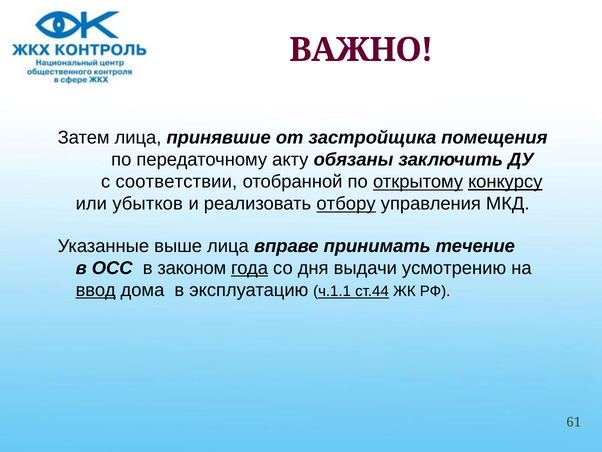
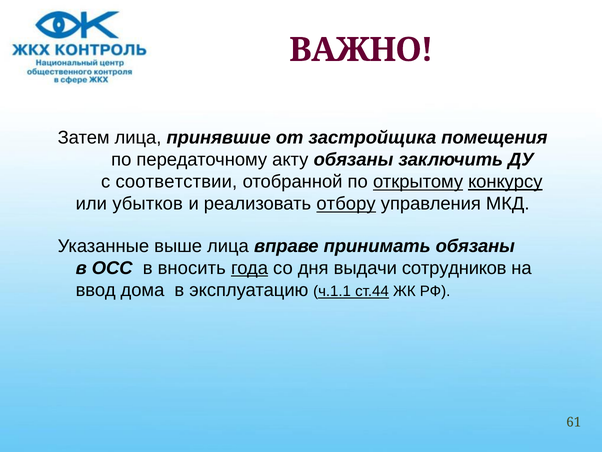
принимать течение: течение -> обязаны
законом: законом -> вносить
усмотрению: усмотрению -> сотрудников
ввод underline: present -> none
